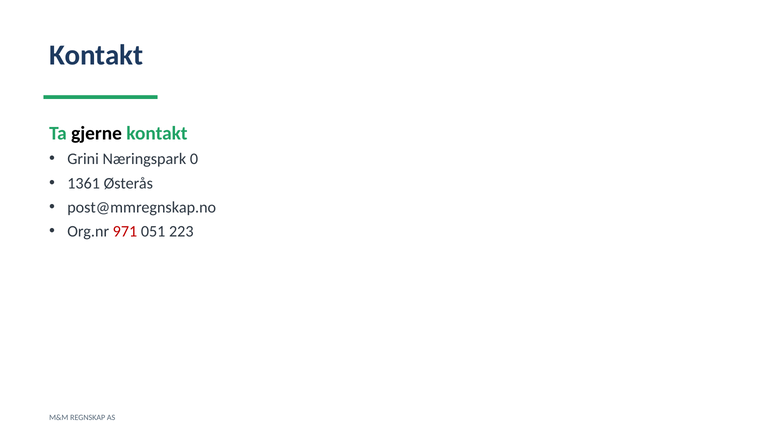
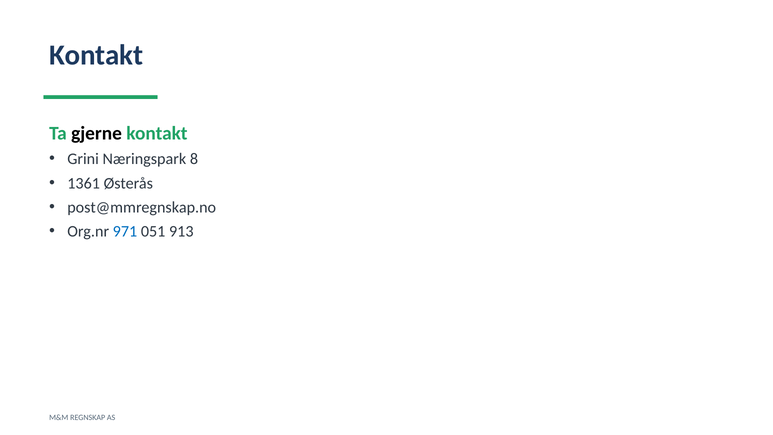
0: 0 -> 8
971 colour: red -> blue
223: 223 -> 913
